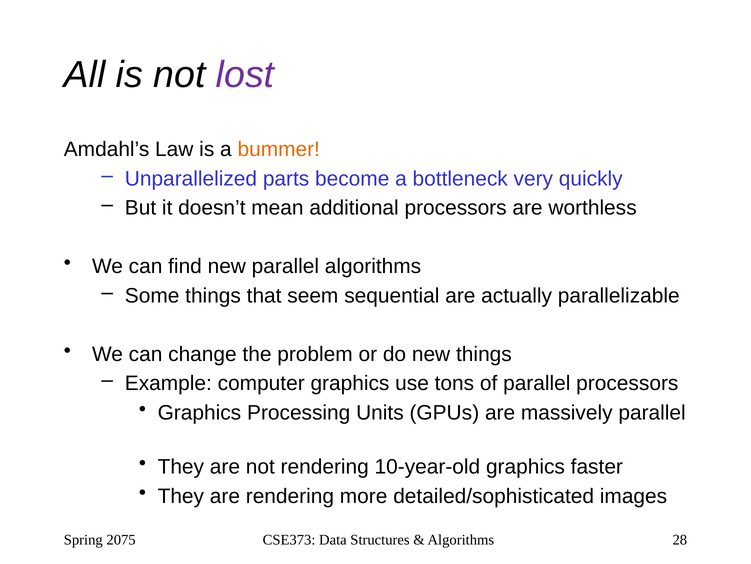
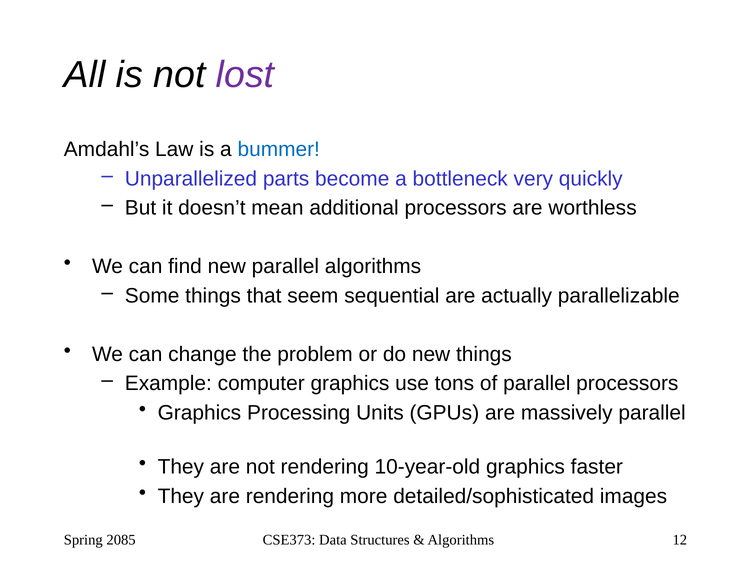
bummer colour: orange -> blue
2075: 2075 -> 2085
28: 28 -> 12
